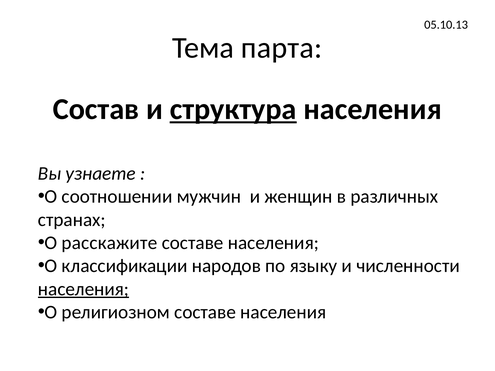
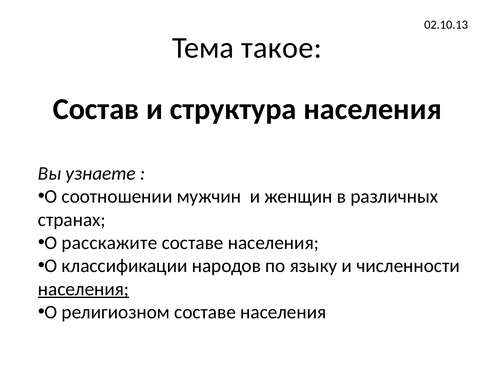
05.10.13: 05.10.13 -> 02.10.13
парта: парта -> такое
структура underline: present -> none
